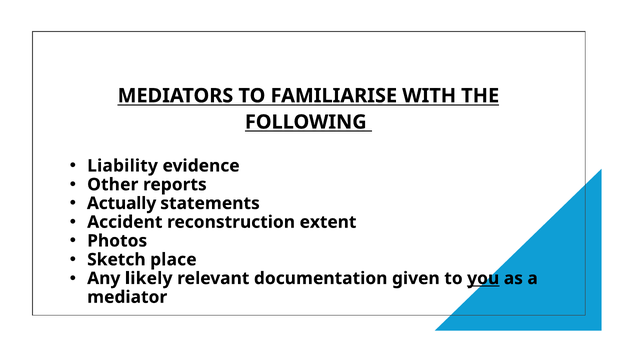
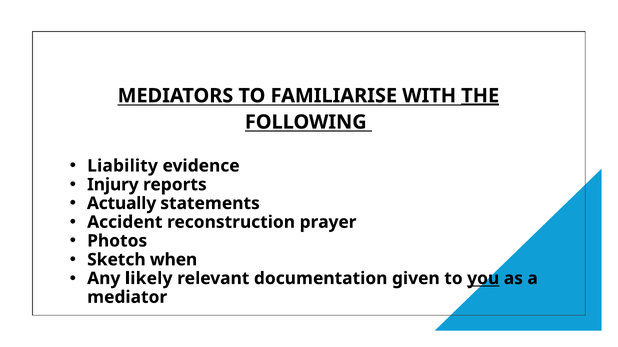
THE underline: none -> present
Other: Other -> Injury
extent: extent -> prayer
place: place -> when
